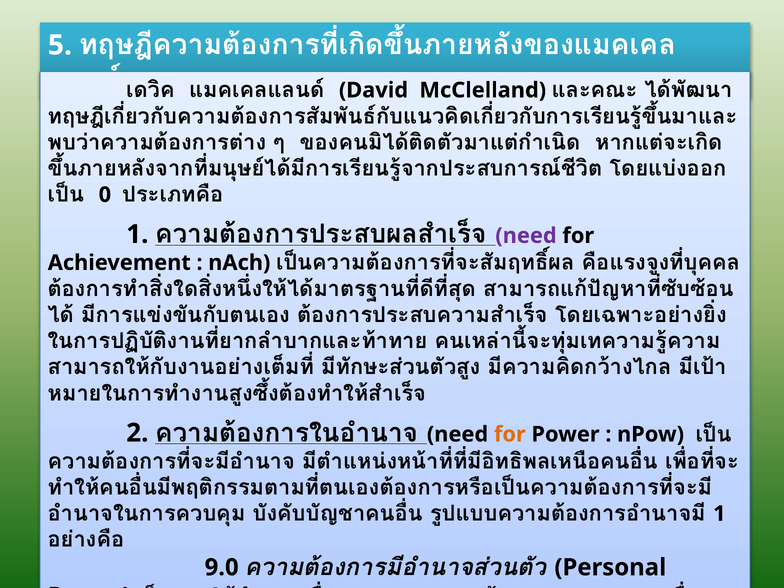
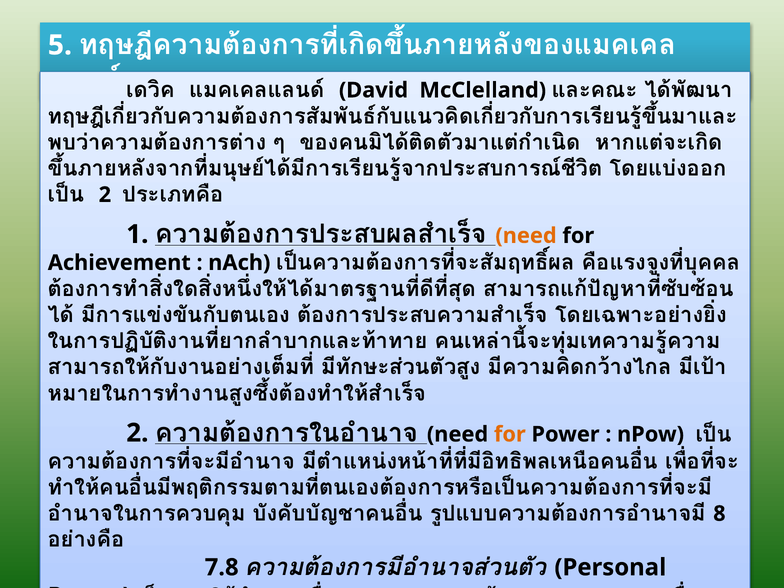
0 at (105, 195): 0 -> 2
need at (526, 236) colour: purple -> orange
1 at (719, 514): 1 -> 8
9.0: 9.0 -> 7.8
